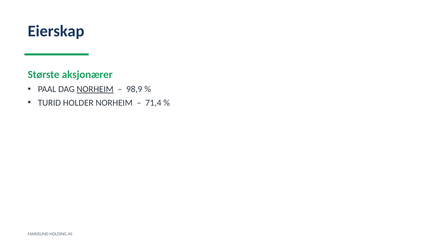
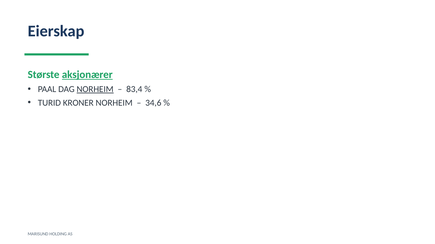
aksjonærer underline: none -> present
98,9: 98,9 -> 83,4
HOLDER: HOLDER -> KRONER
71,4: 71,4 -> 34,6
